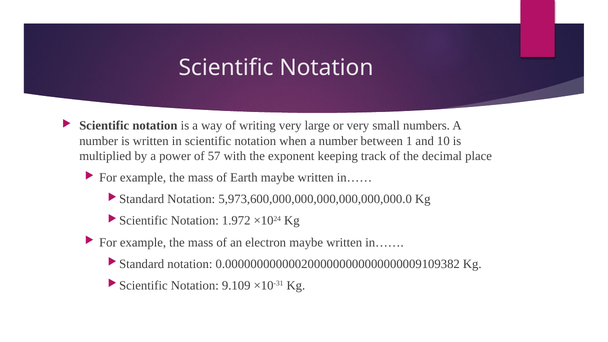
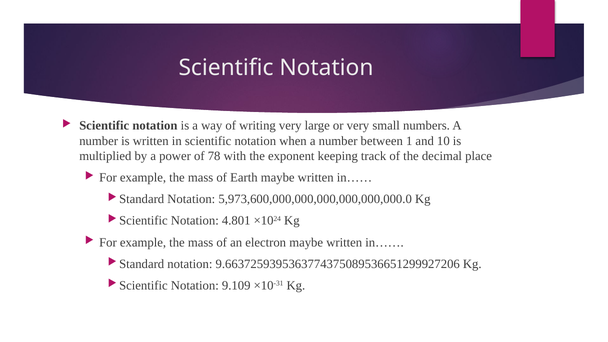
57: 57 -> 78
1.972: 1.972 -> 4.801
0.0000000000002000000000000000009109382: 0.0000000000002000000000000000009109382 -> 9.6637259395363774375089536651299927206
